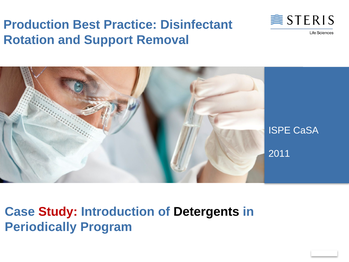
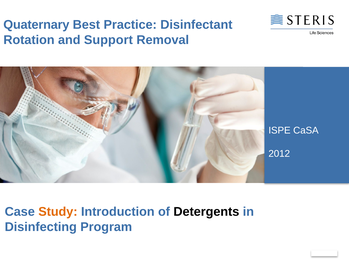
Production: Production -> Quaternary
2011: 2011 -> 2012
Study colour: red -> orange
Periodically: Periodically -> Disinfecting
